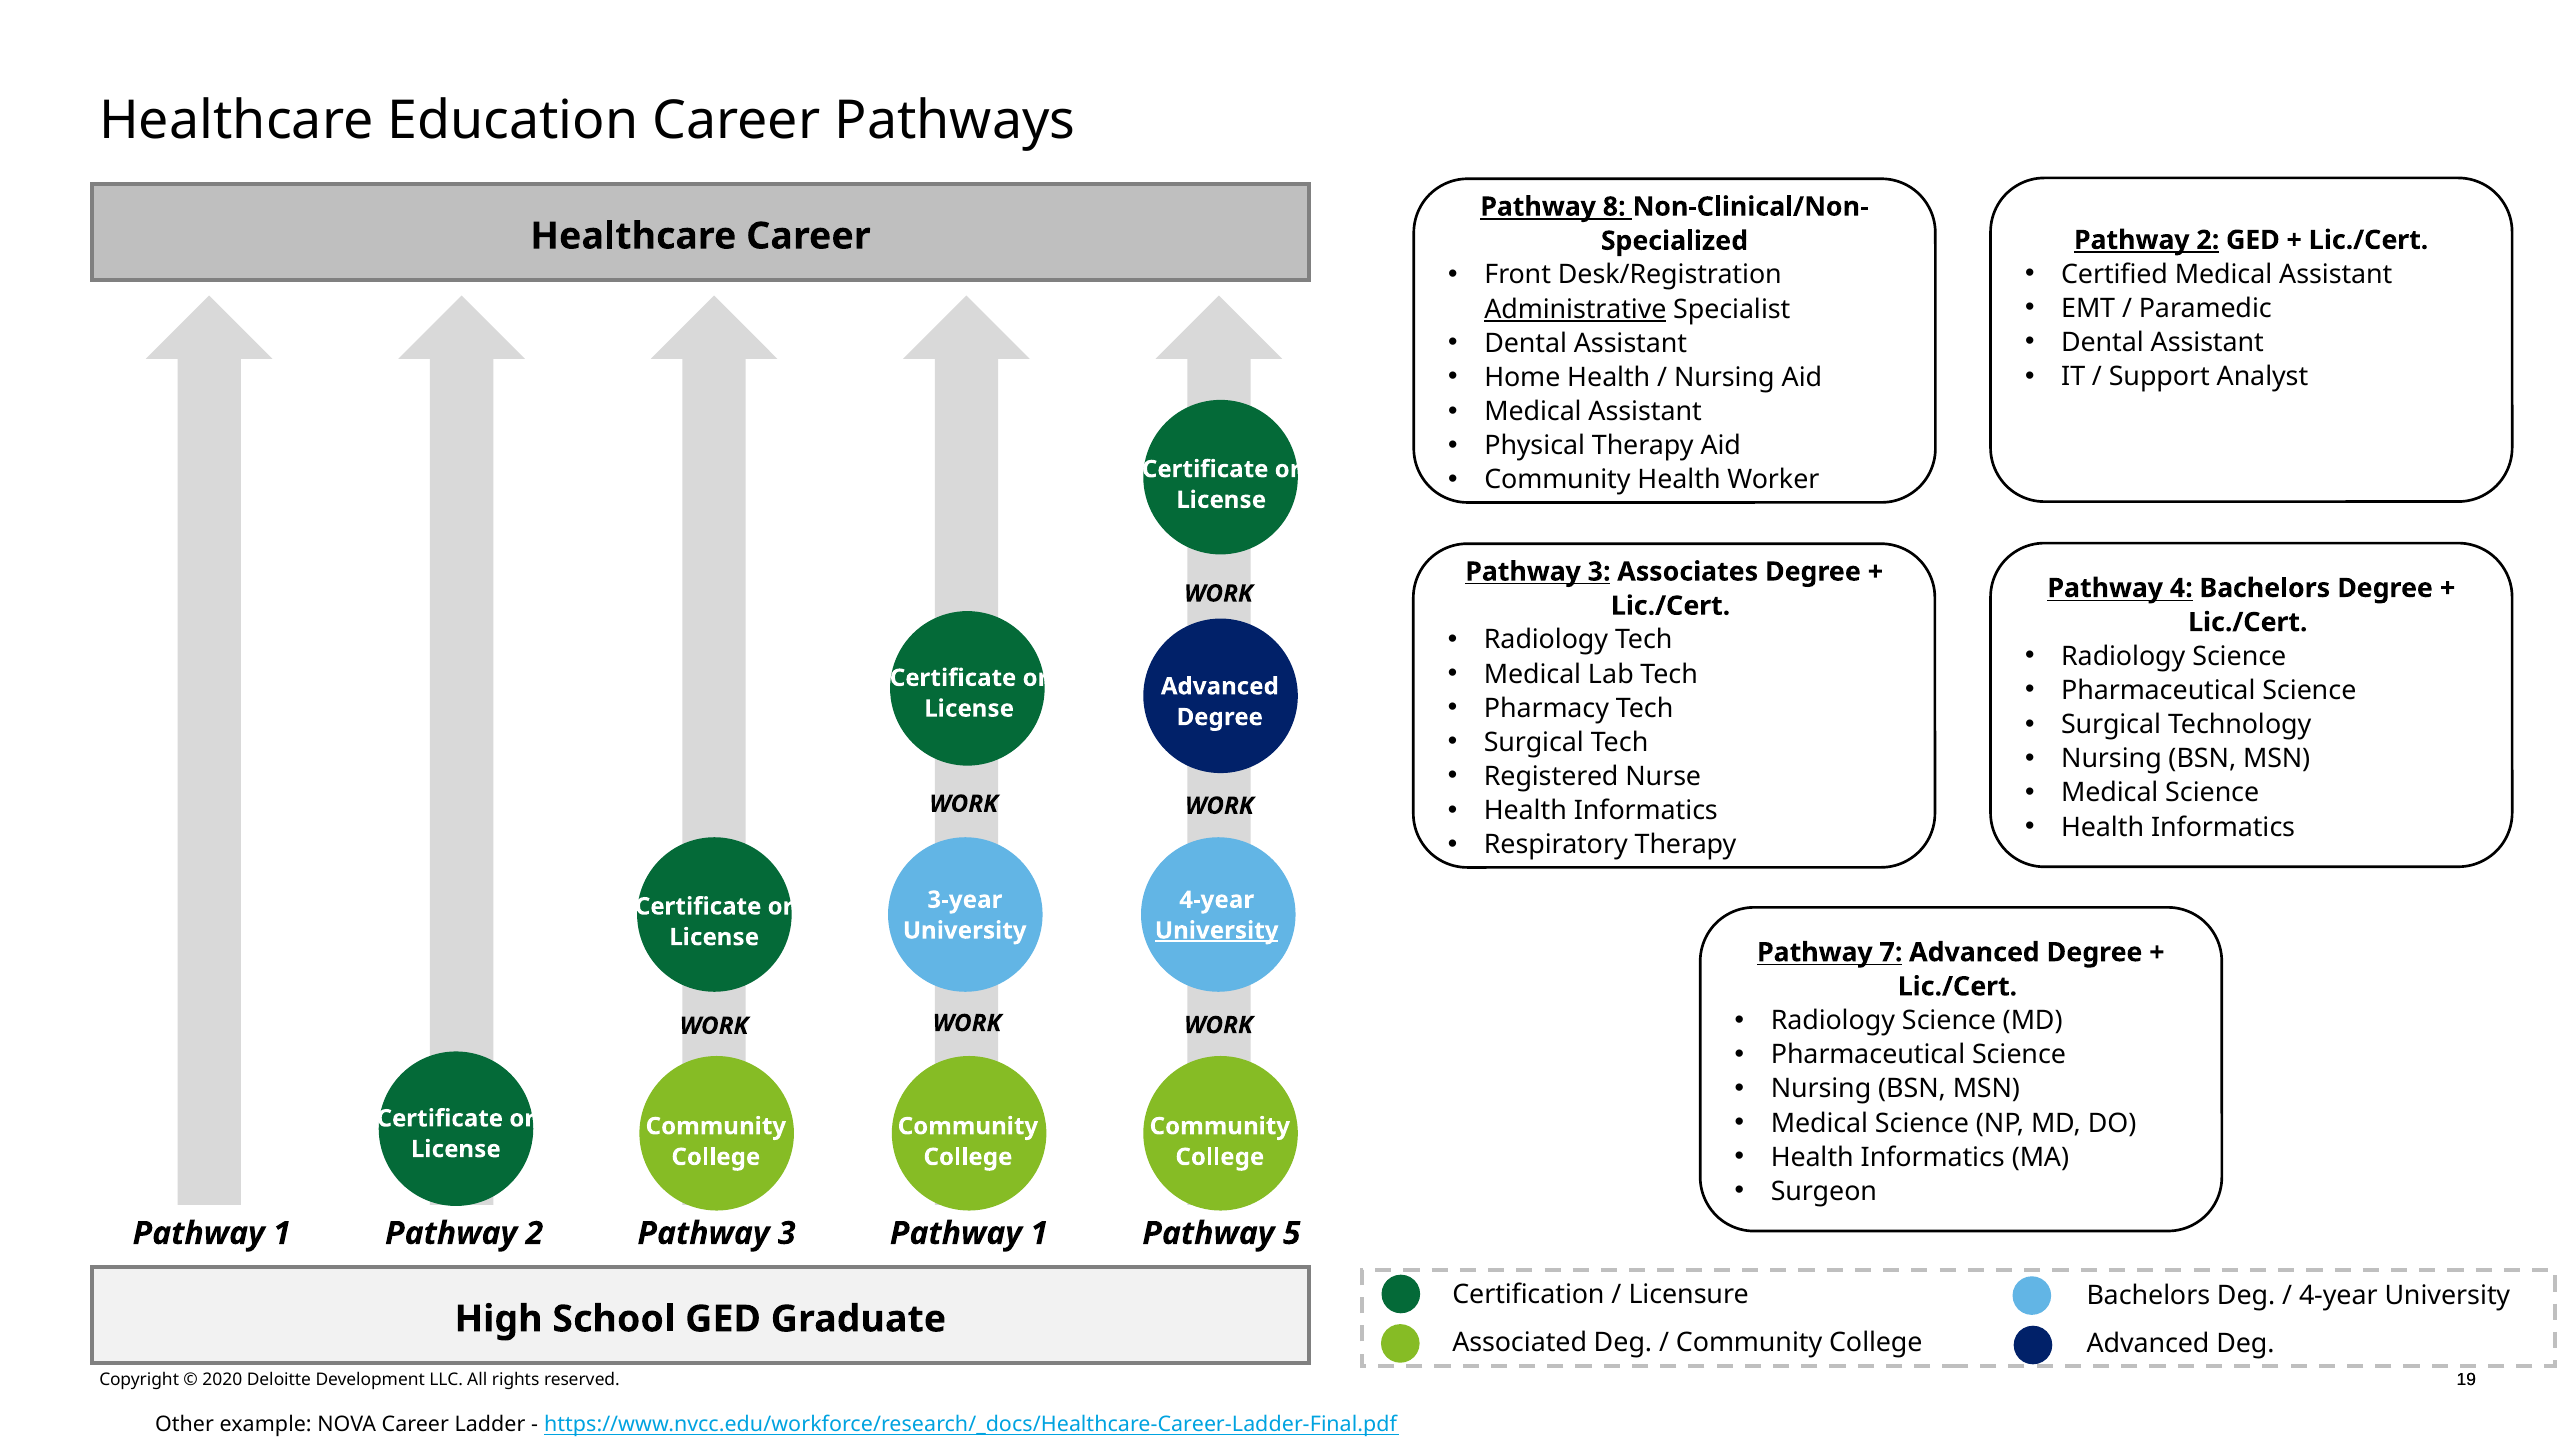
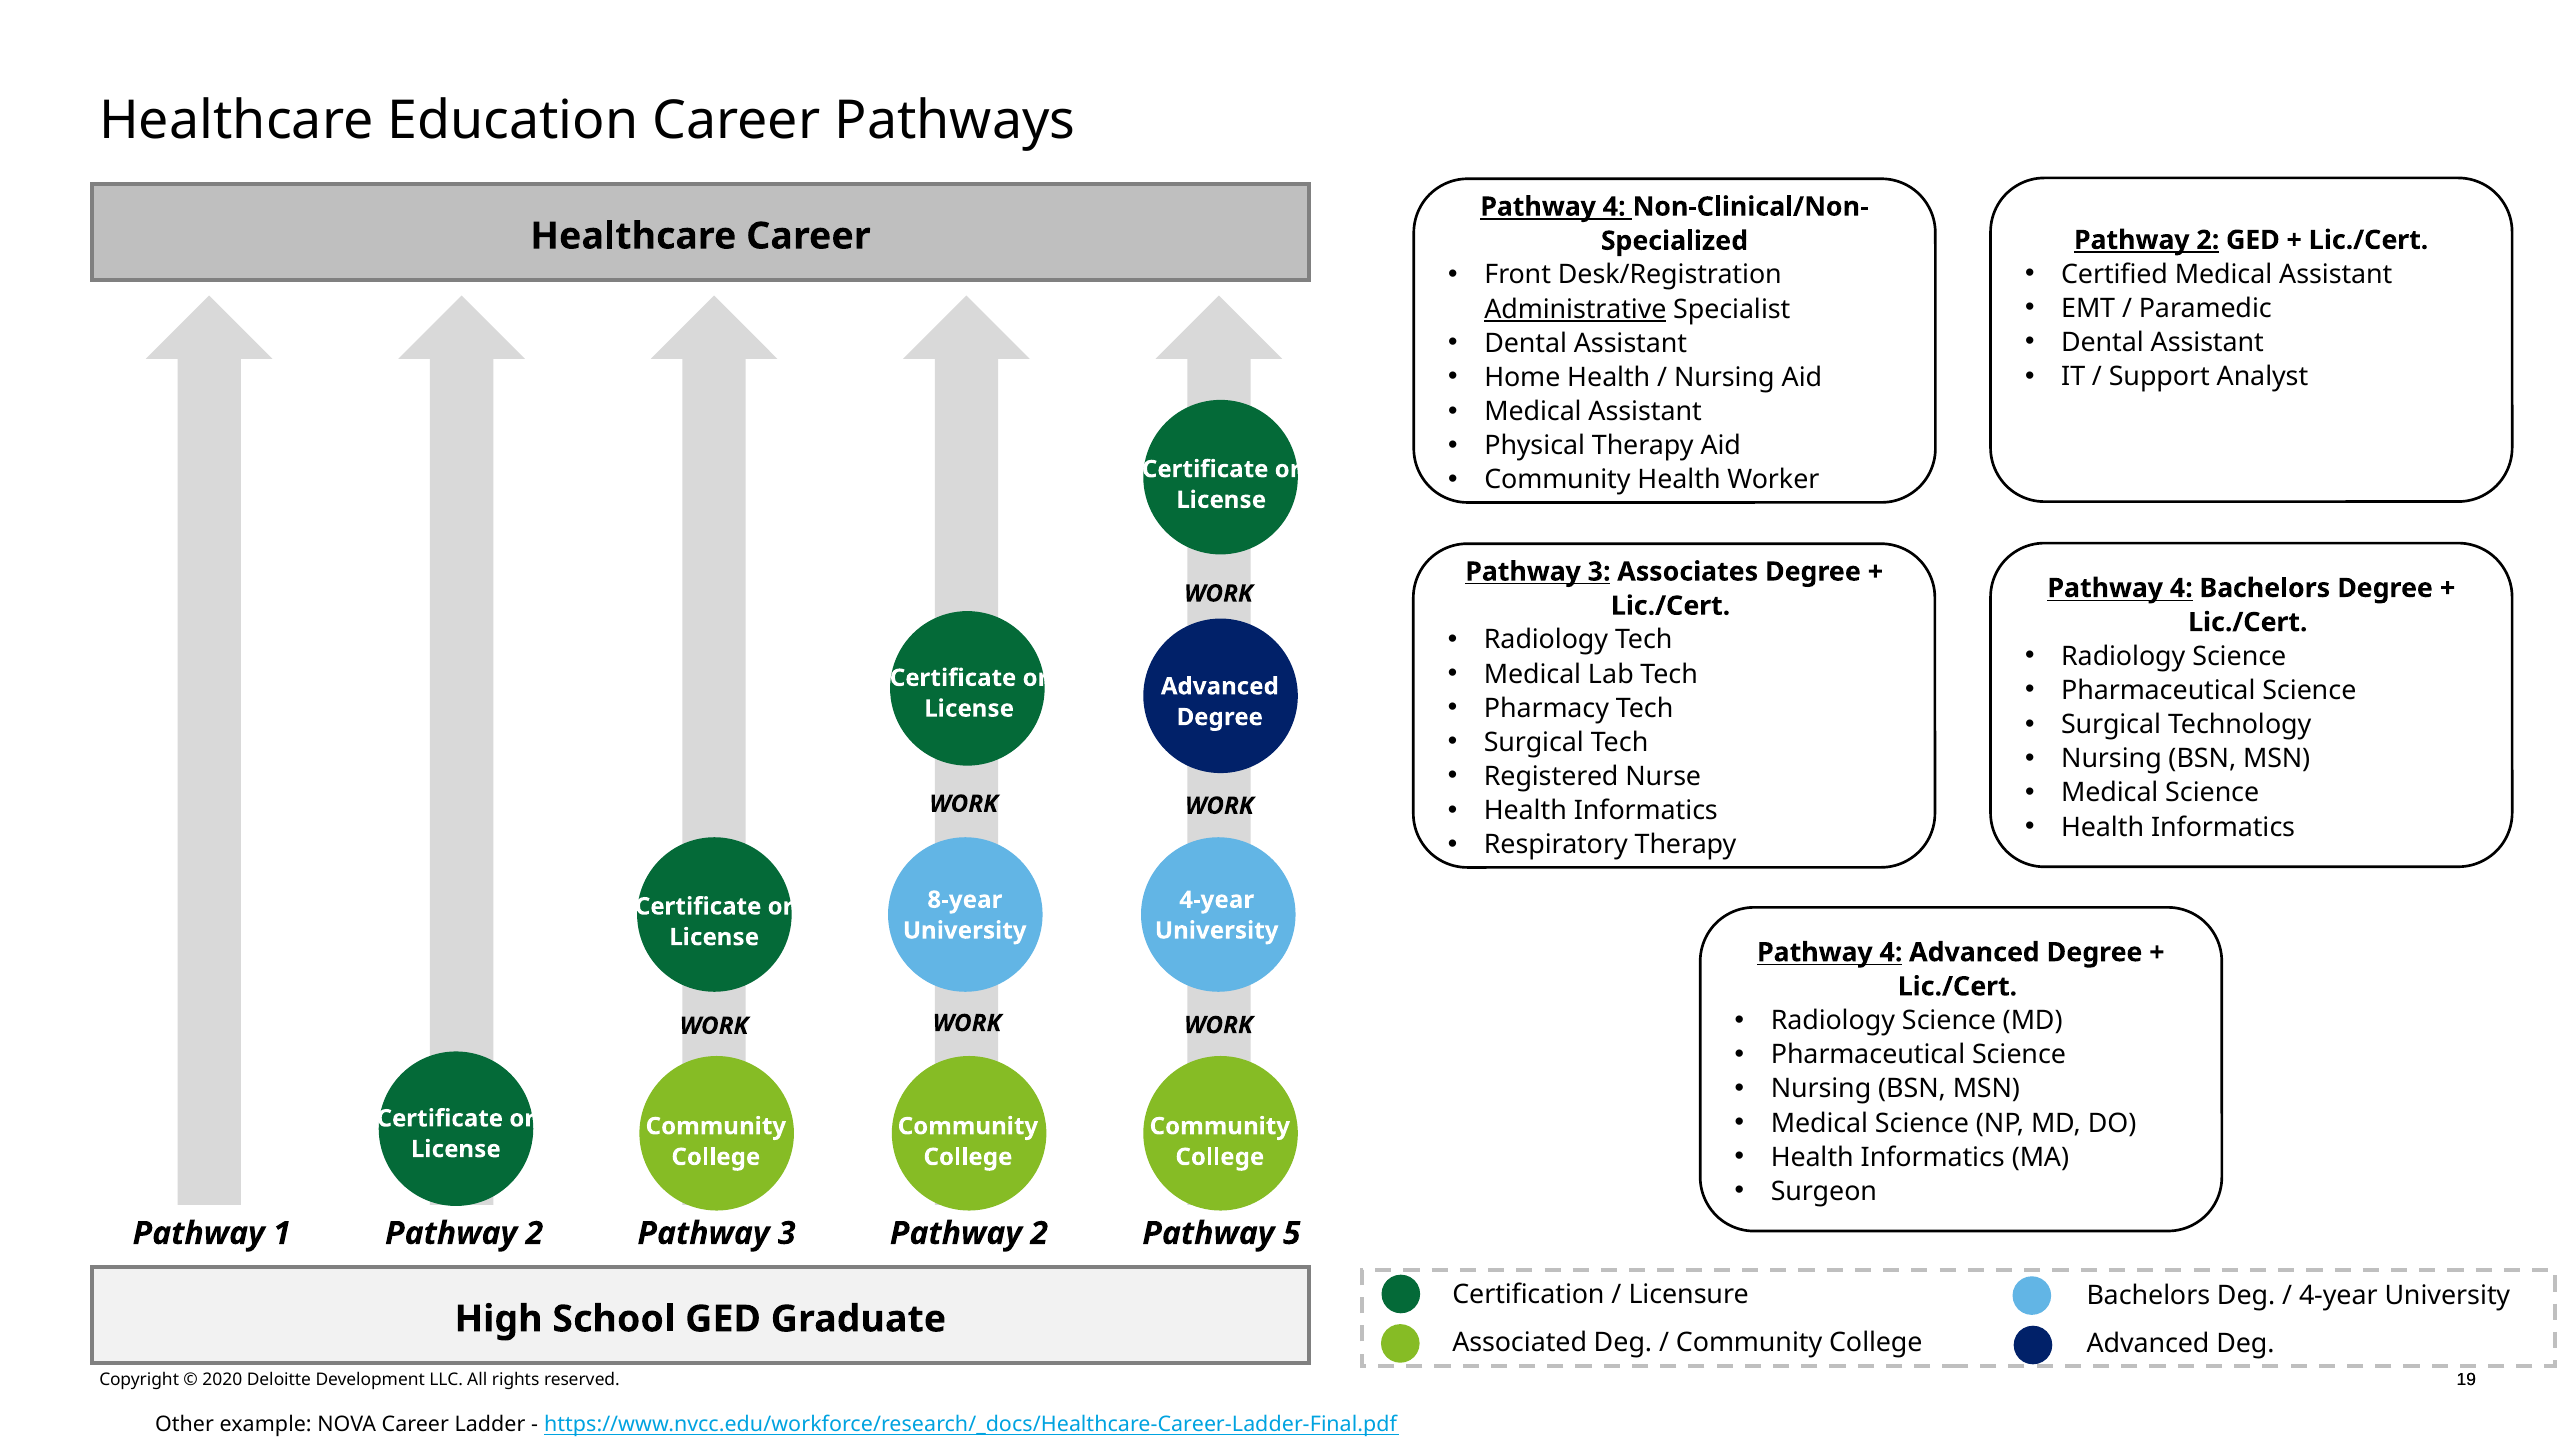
8 at (1614, 207): 8 -> 4
3-year: 3-year -> 8-year
University at (1217, 931) underline: present -> none
7 at (1891, 952): 7 -> 4
3 Pathway 1: 1 -> 2
